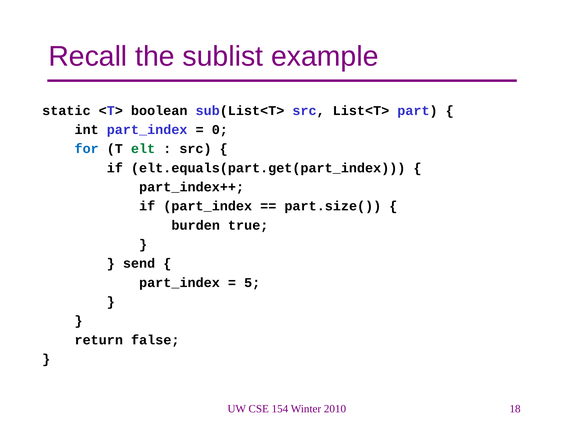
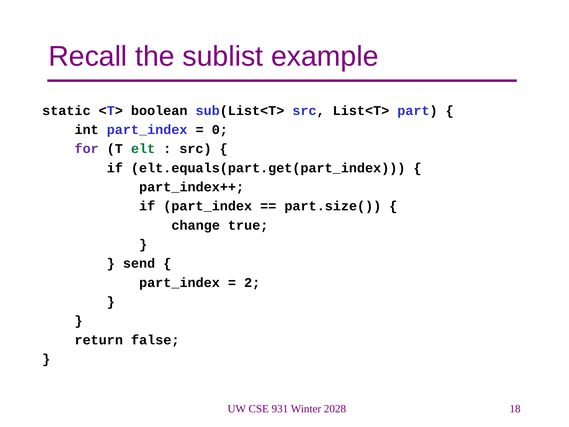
for colour: blue -> purple
burden: burden -> change
5: 5 -> 2
154: 154 -> 931
2010: 2010 -> 2028
